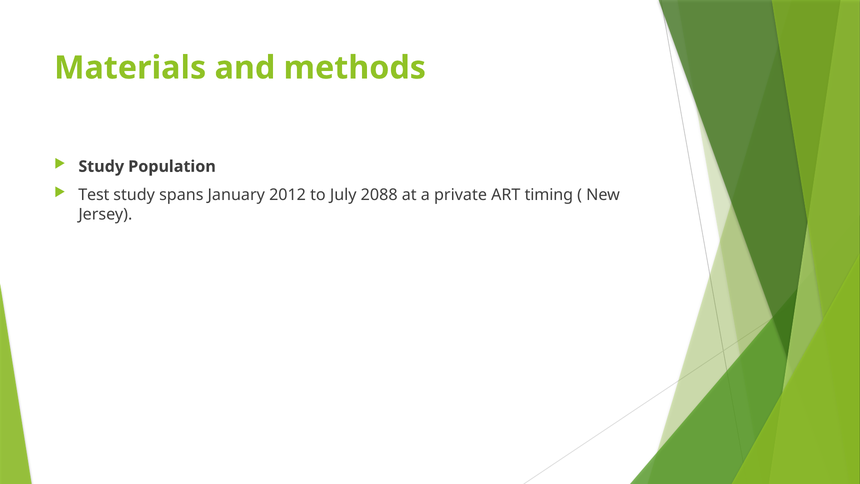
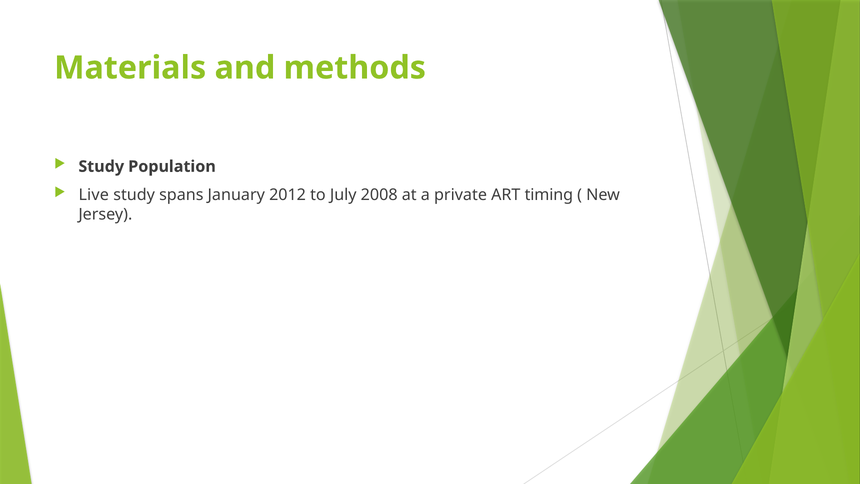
Test: Test -> Live
2088: 2088 -> 2008
